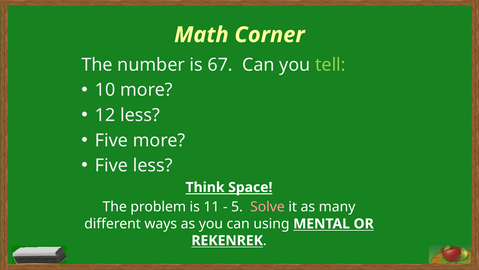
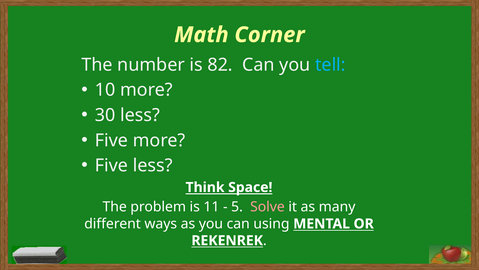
67: 67 -> 82
tell colour: light green -> light blue
12: 12 -> 30
